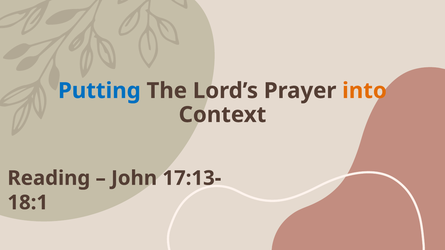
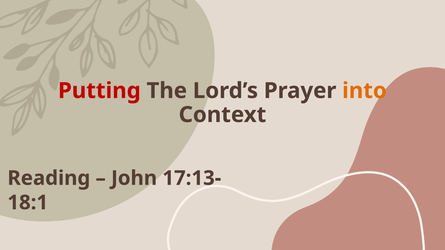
Putting colour: blue -> red
